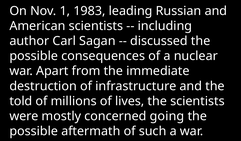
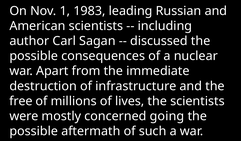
told: told -> free
